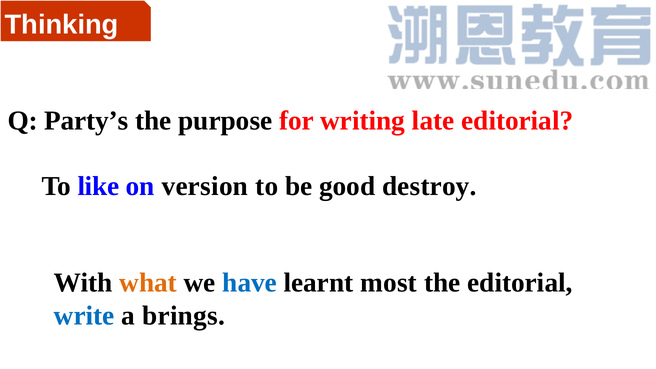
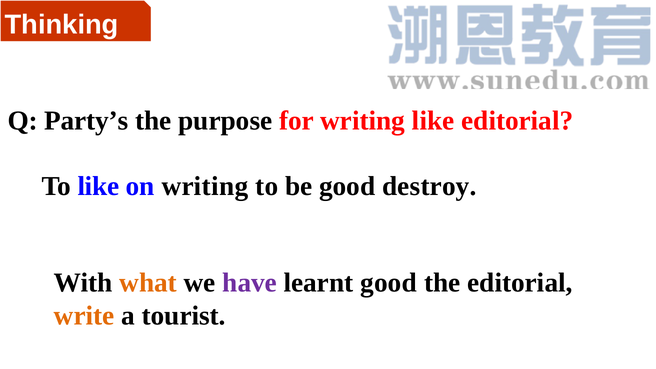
writing late: late -> like
on version: version -> writing
have colour: blue -> purple
learnt most: most -> good
write colour: blue -> orange
brings: brings -> tourist
